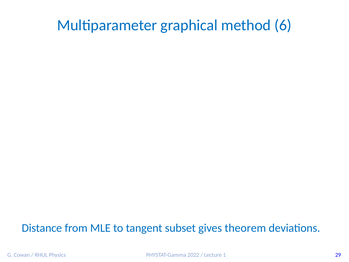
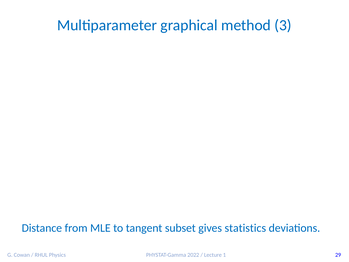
6: 6 -> 3
theorem: theorem -> statistics
